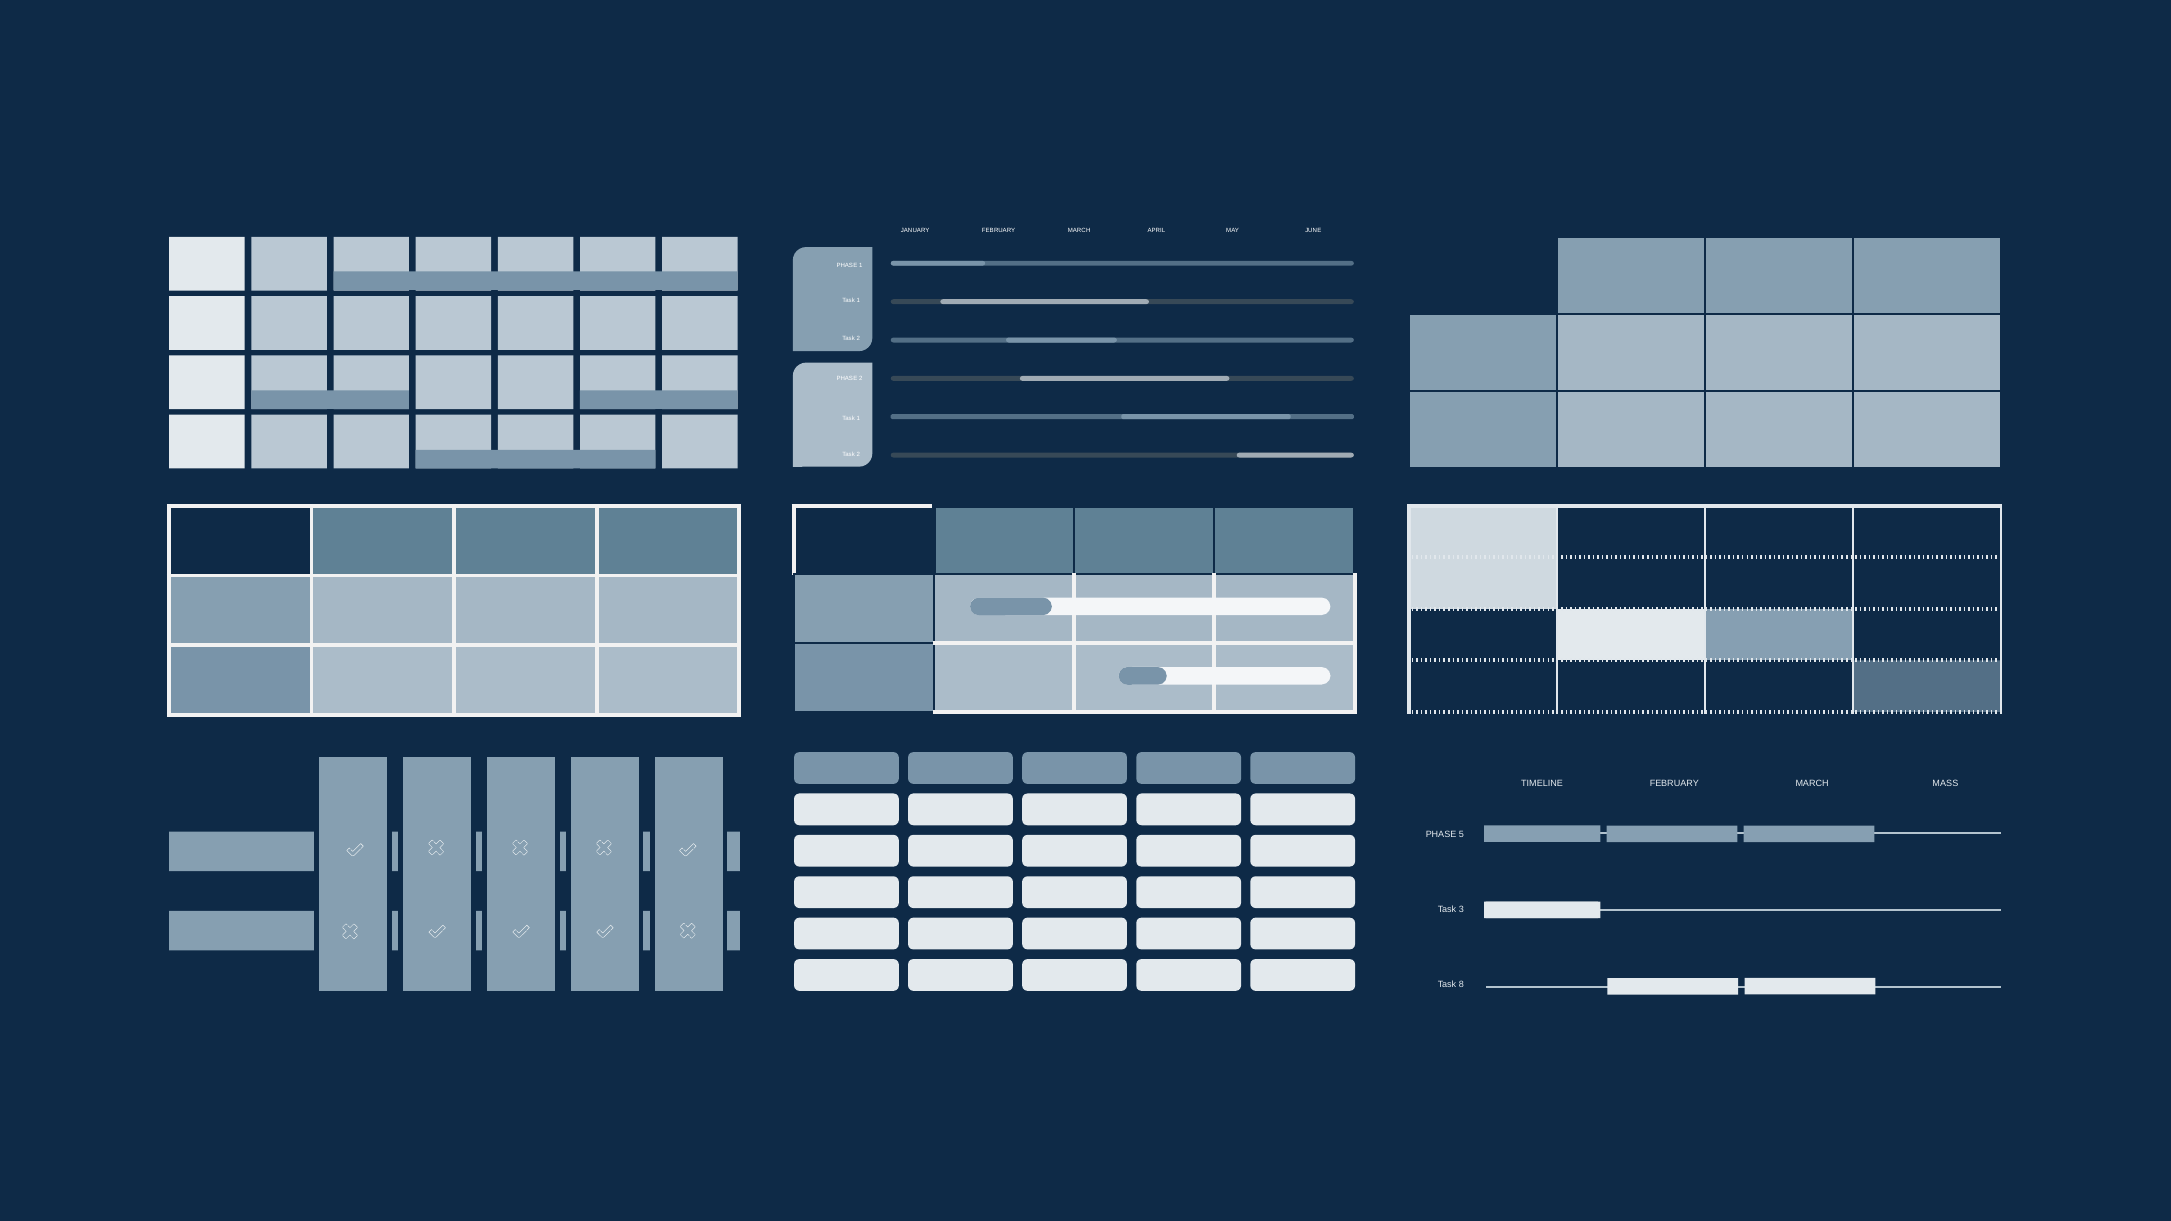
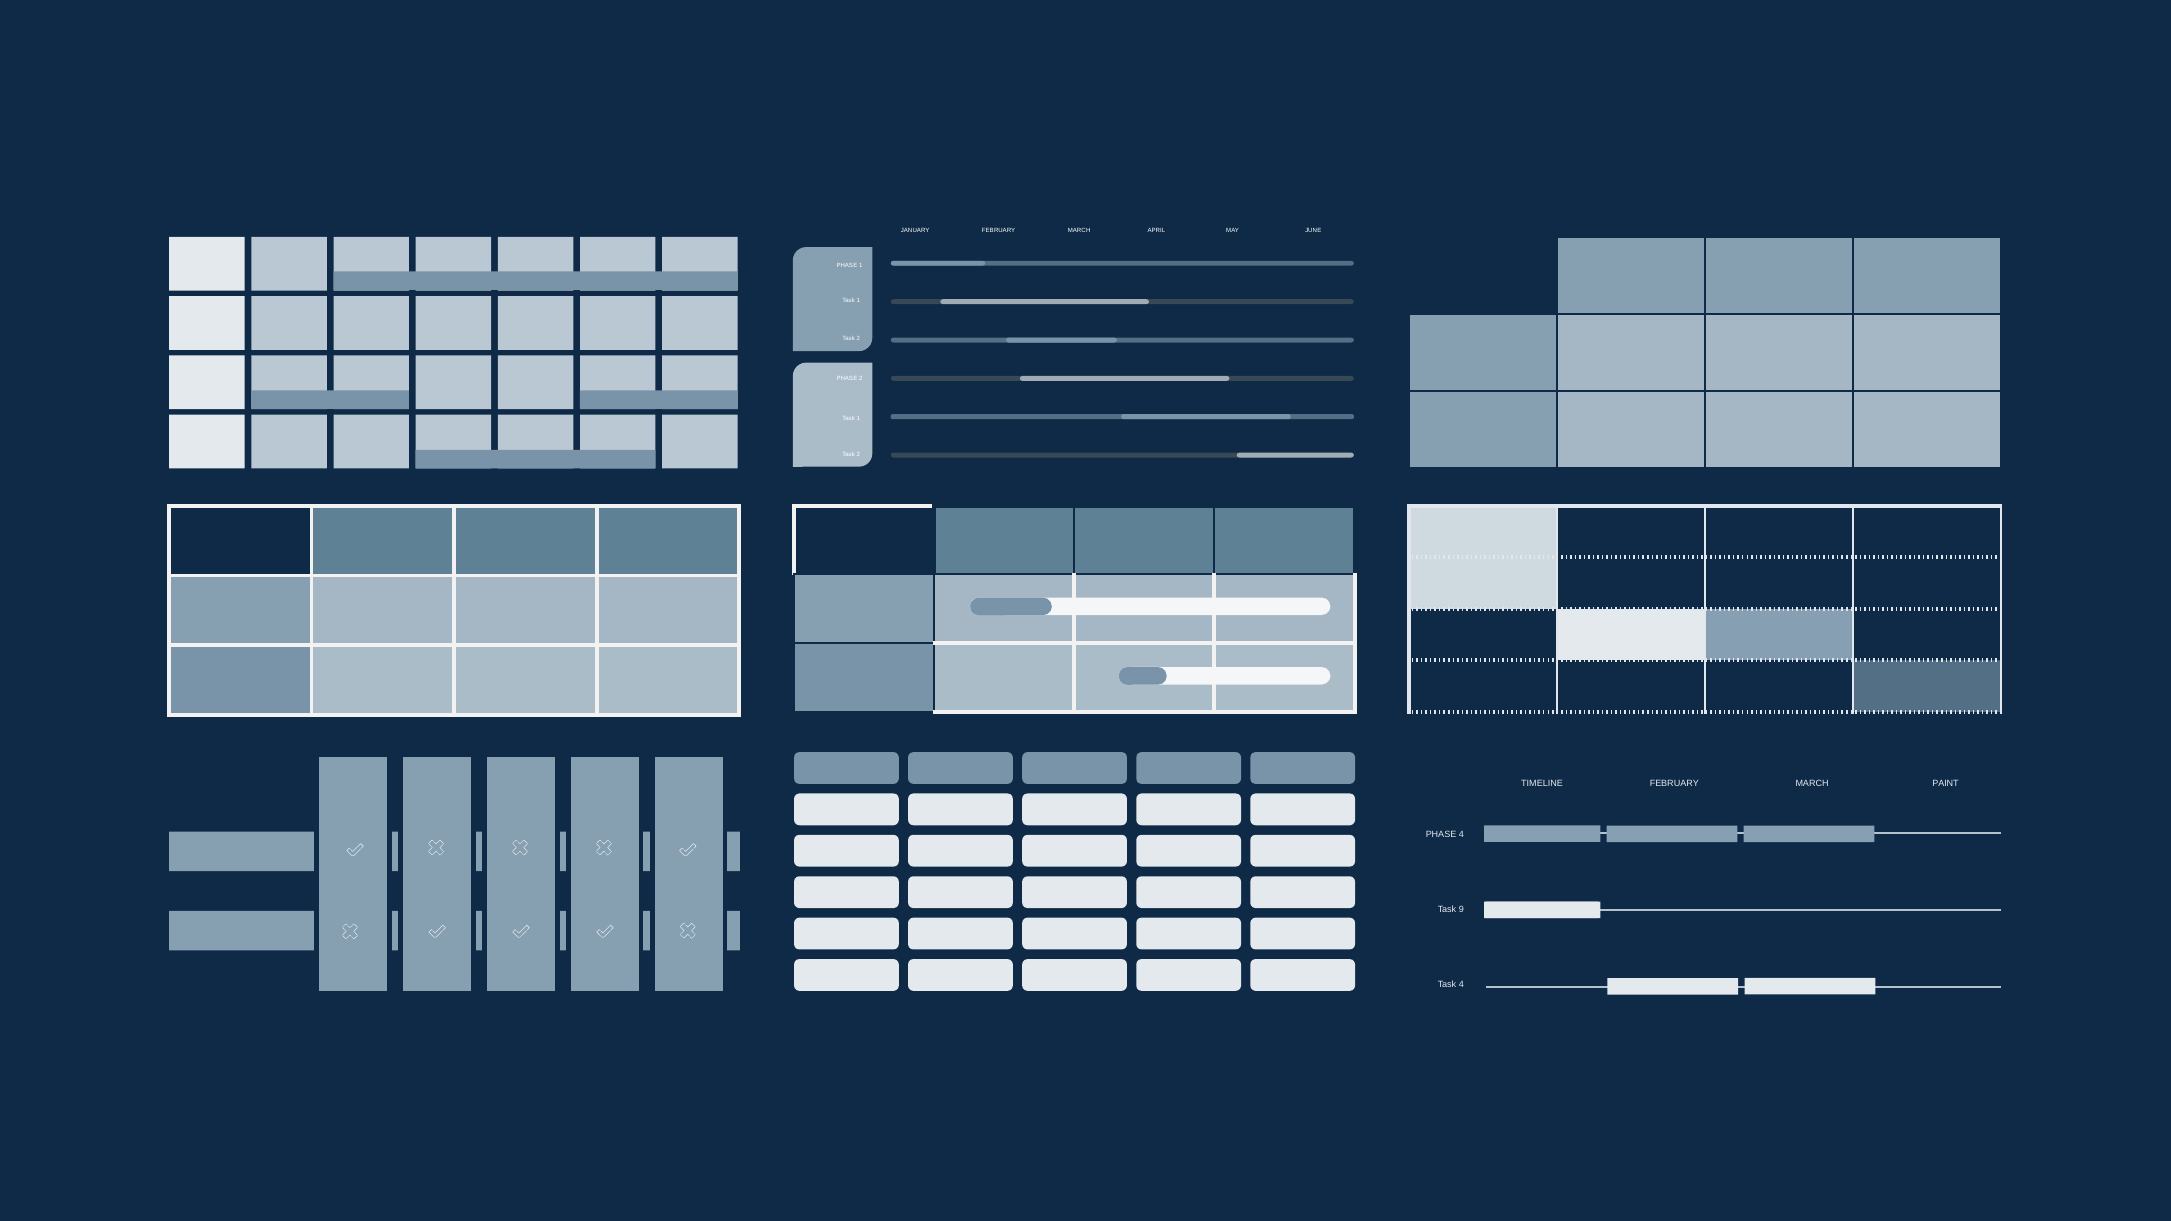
MASS: MASS -> PAINT
PHASE 5: 5 -> 4
3: 3 -> 9
Task 8: 8 -> 4
